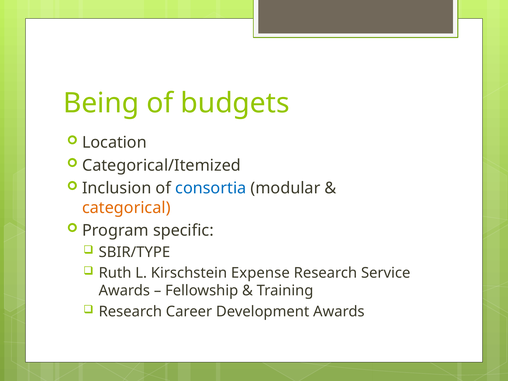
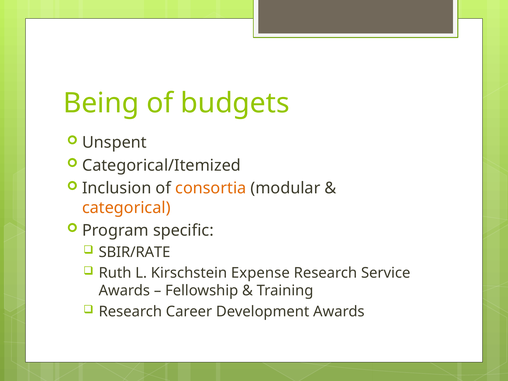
Location: Location -> Unspent
consortia colour: blue -> orange
SBIR/TYPE: SBIR/TYPE -> SBIR/RATE
